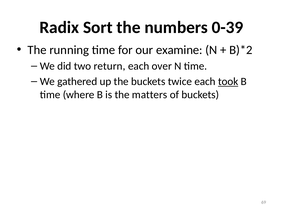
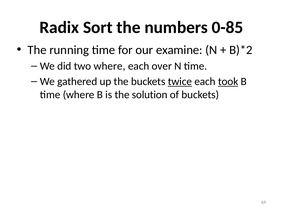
0-39: 0-39 -> 0-85
two return: return -> where
twice underline: none -> present
matters: matters -> solution
